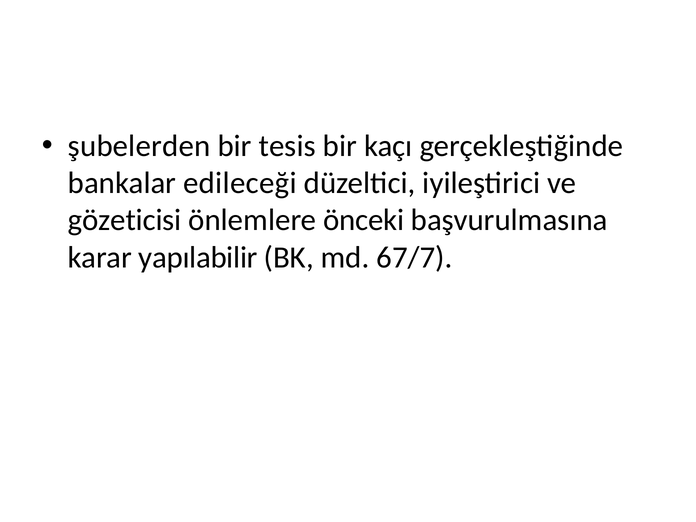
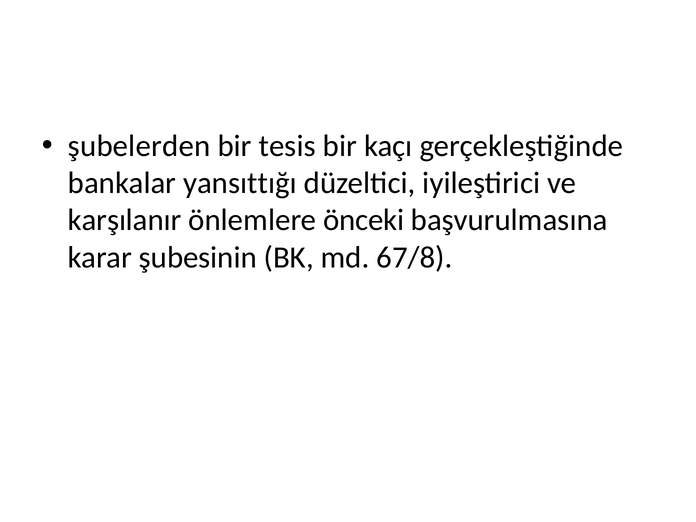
edileceği: edileceği -> yansıttığı
gözeticisi: gözeticisi -> karşılanır
yapılabilir: yapılabilir -> şubesinin
67/7: 67/7 -> 67/8
